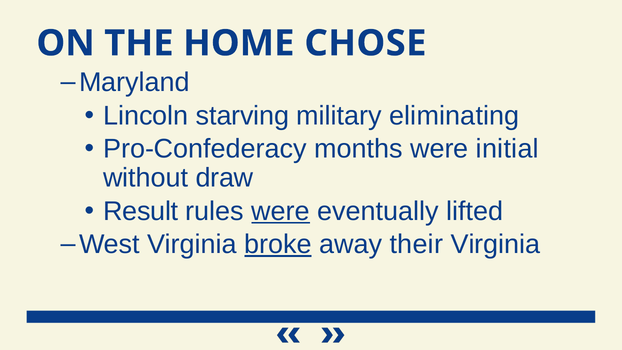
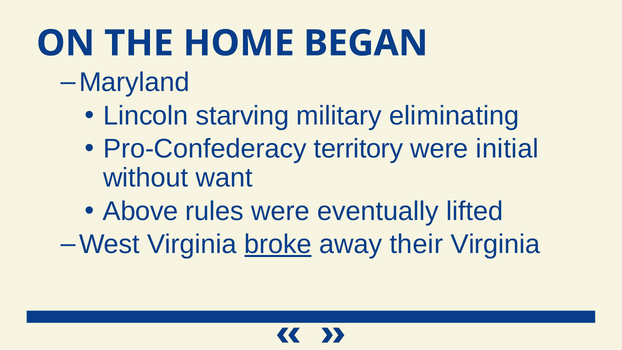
CHOSE: CHOSE -> BEGAN
months: months -> territory
draw: draw -> want
Result: Result -> Above
were at (281, 211) underline: present -> none
